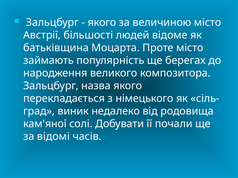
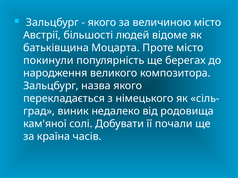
займають: займають -> покинули
відомі: відомі -> країна
